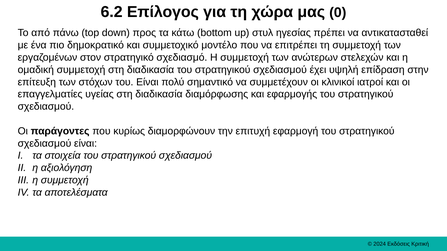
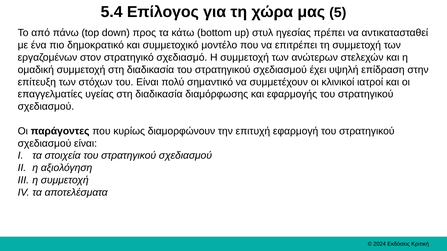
6.2: 6.2 -> 5.4
0: 0 -> 5
